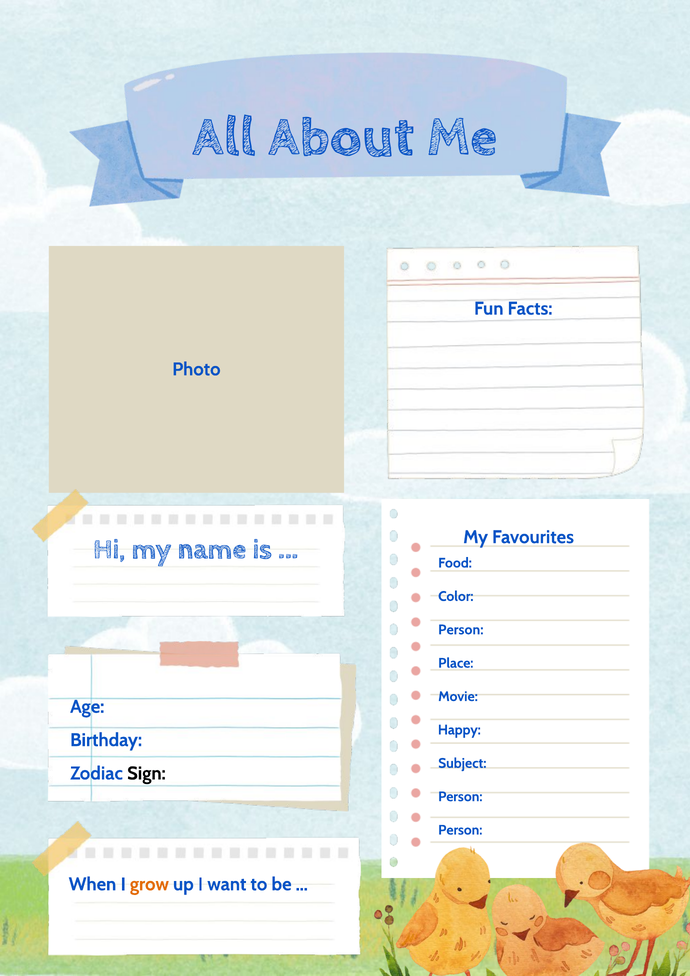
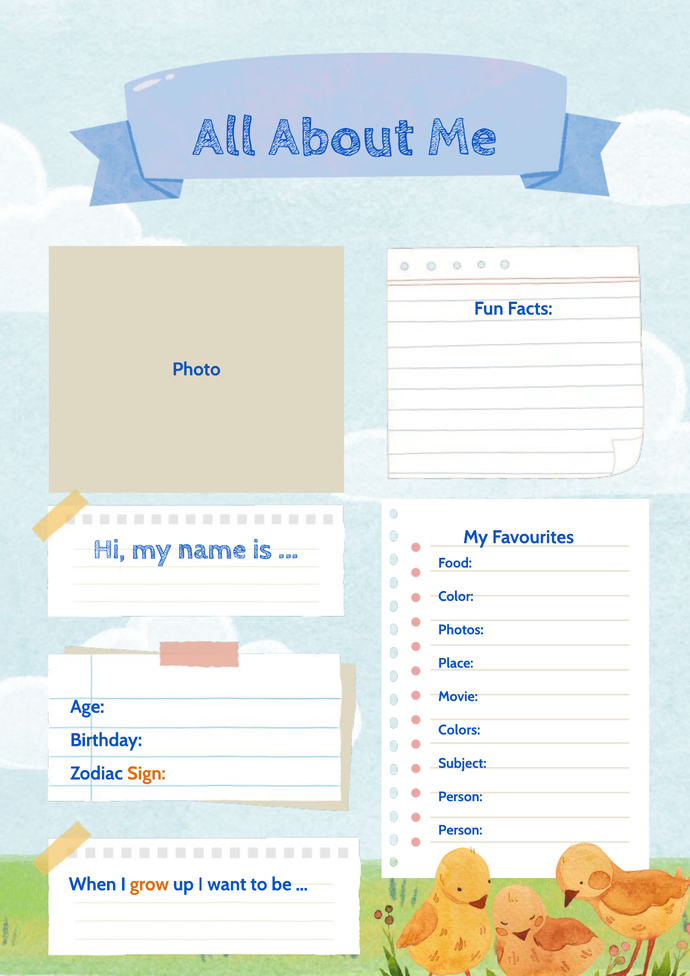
Person at (461, 630): Person -> Photos
Happy: Happy -> Colors
Sign colour: black -> orange
